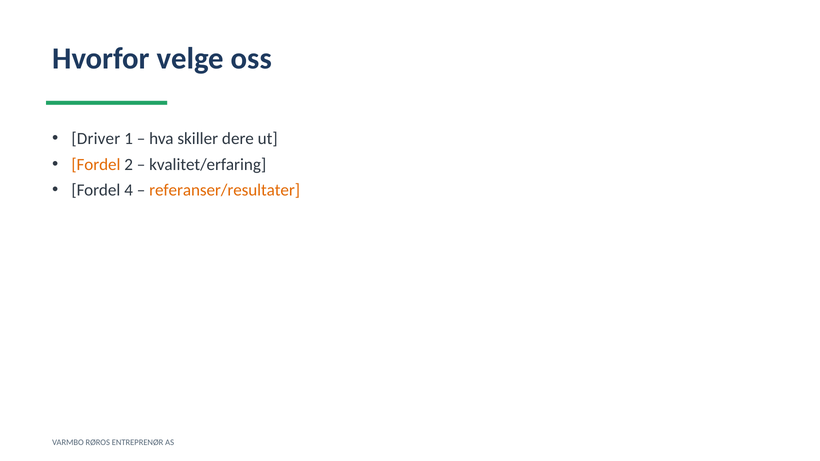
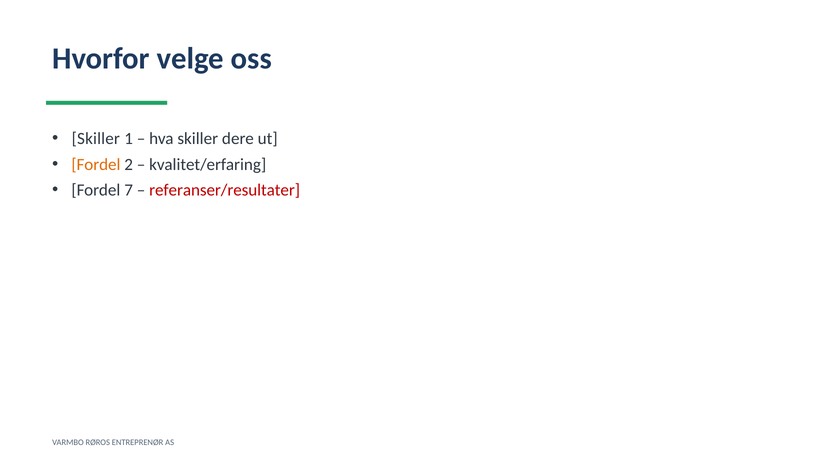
Driver at (96, 139): Driver -> Skiller
4: 4 -> 7
referanser/resultater colour: orange -> red
